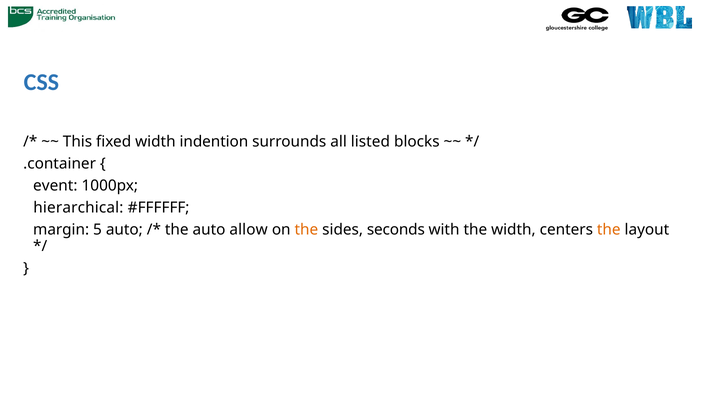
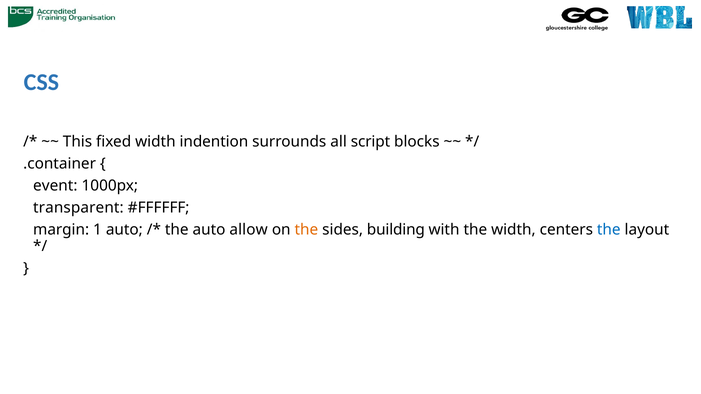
listed: listed -> script
hierarchical: hierarchical -> transparent
5: 5 -> 1
seconds: seconds -> building
the at (609, 230) colour: orange -> blue
